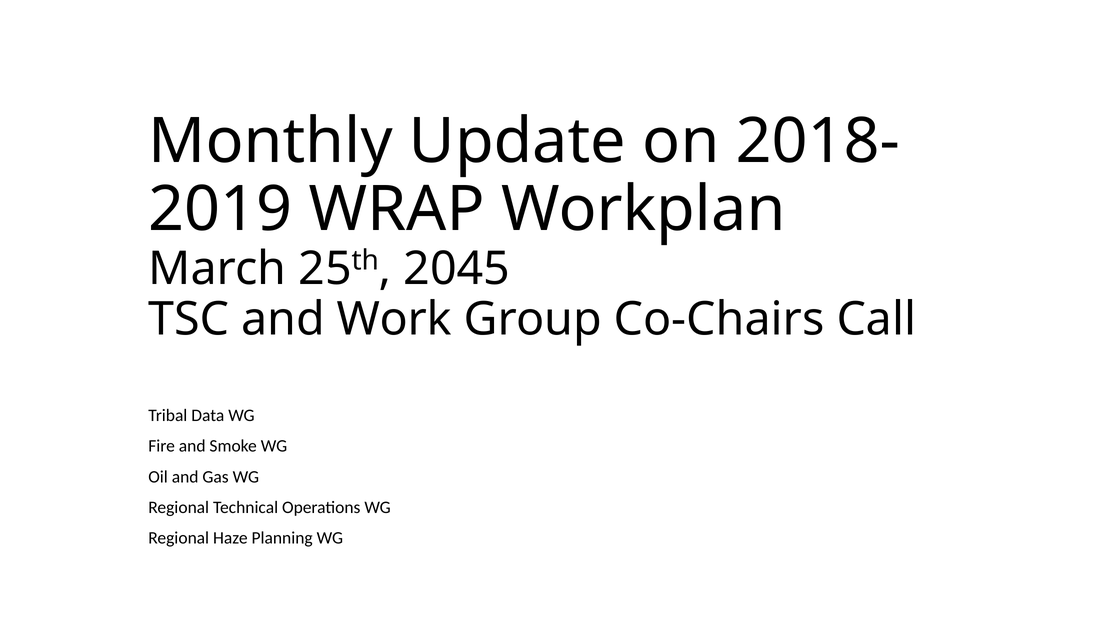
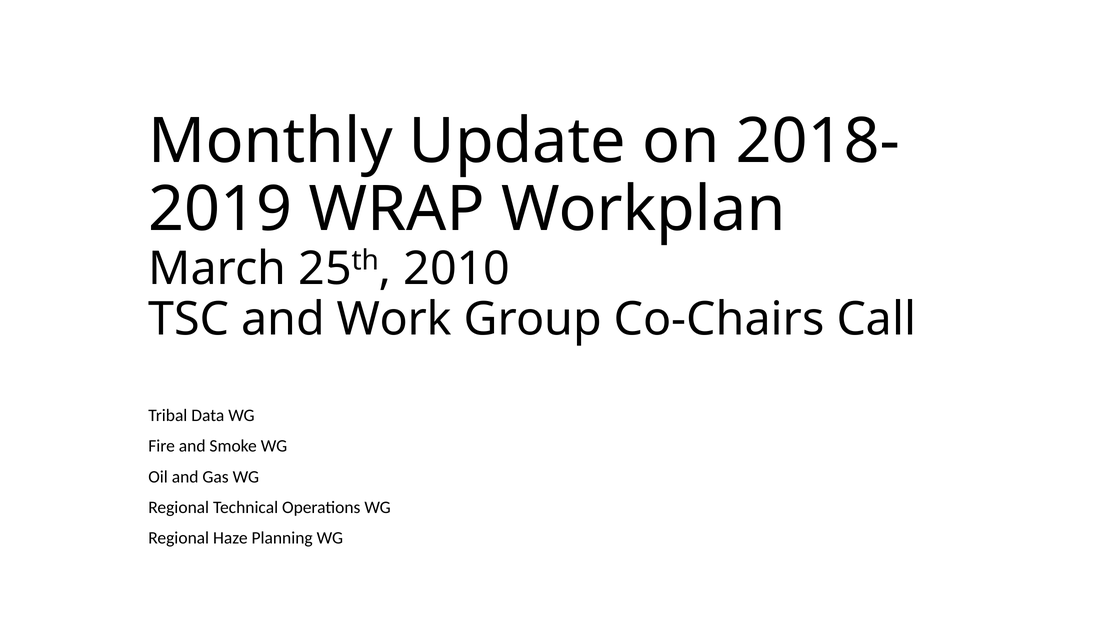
2045: 2045 -> 2010
